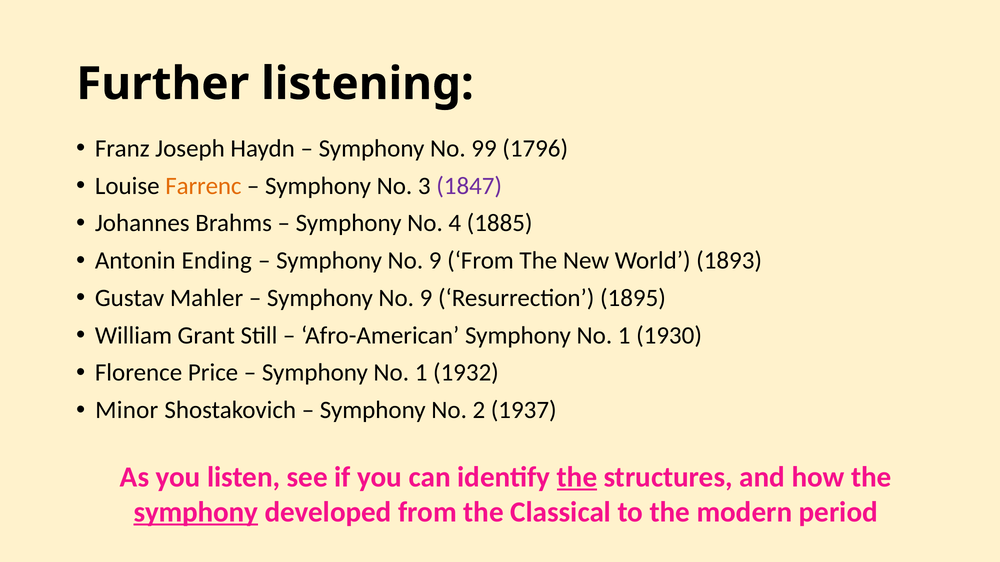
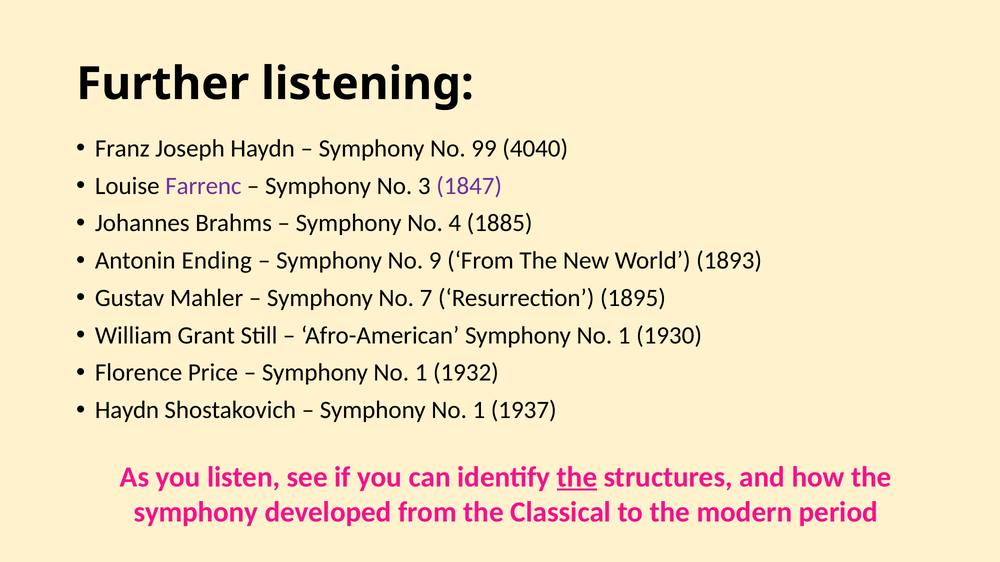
1796: 1796 -> 4040
Farrenc colour: orange -> purple
9 at (426, 298): 9 -> 7
Minor at (127, 410): Minor -> Haydn
2 at (479, 410): 2 -> 1
symphony at (196, 513) underline: present -> none
